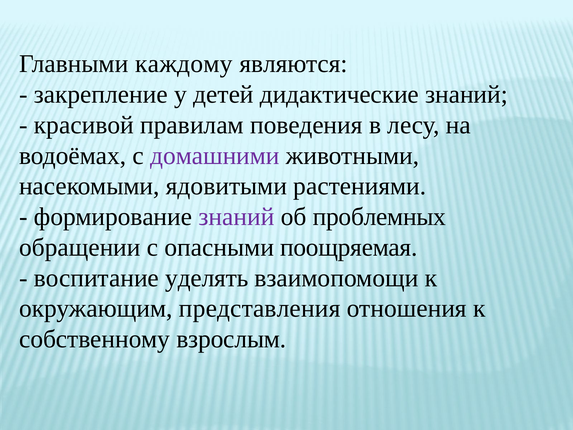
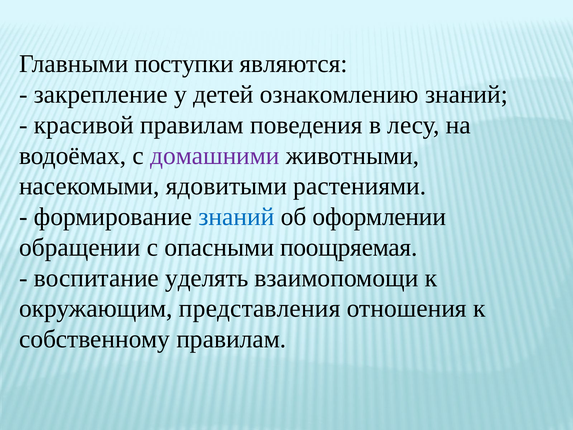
каждому: каждому -> поступки
дидактические: дидактические -> ознакомлению
знаний at (237, 217) colour: purple -> blue
проблемных: проблемных -> оформлении
собственному взрослым: взрослым -> правилам
